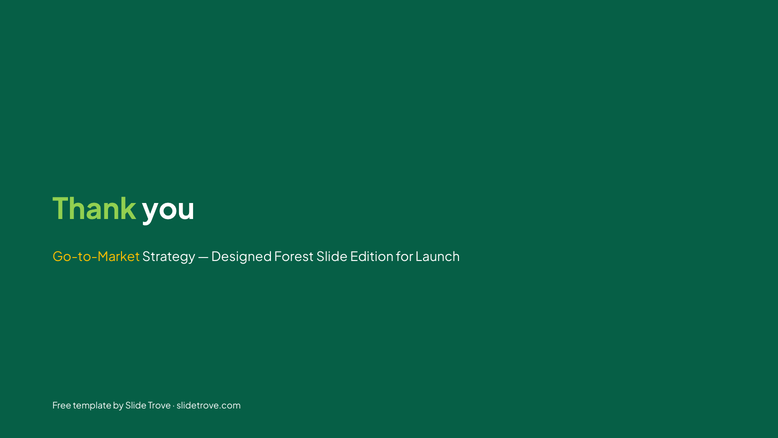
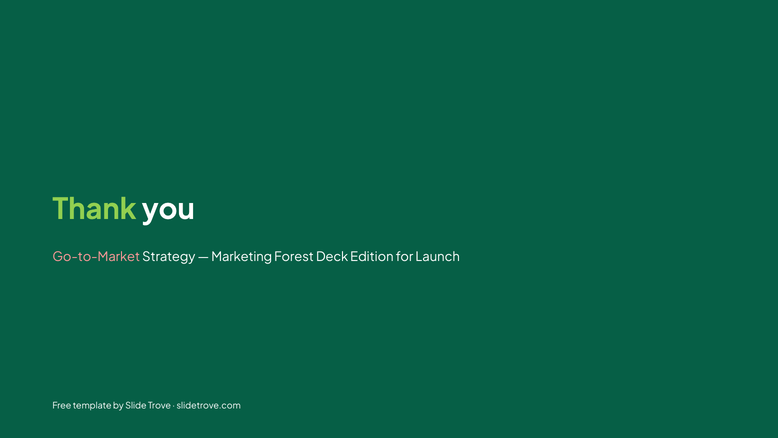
Go-to-Market colour: yellow -> pink
Designed: Designed -> Marketing
Forest Slide: Slide -> Deck
